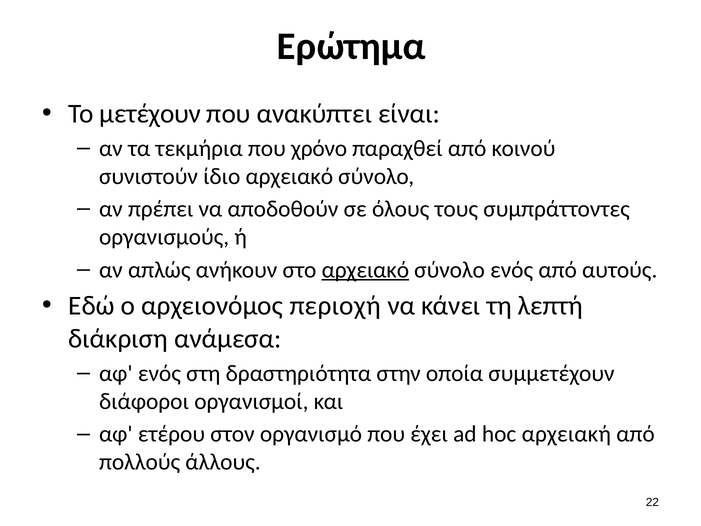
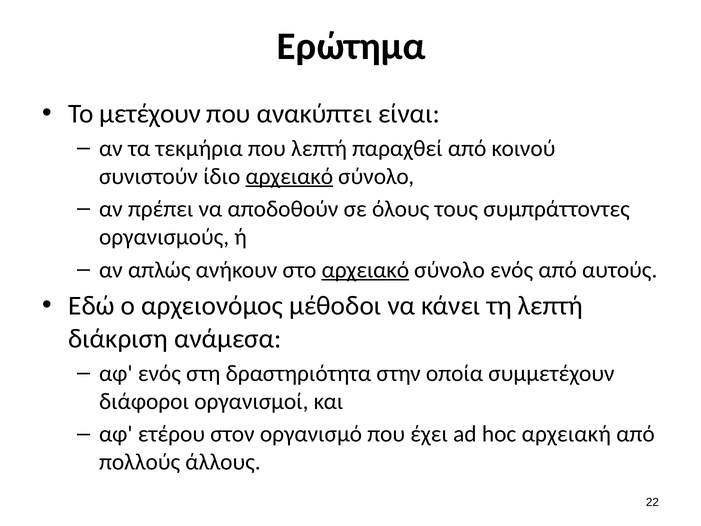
που χρόνο: χρόνο -> λεπτή
αρχειακό at (289, 176) underline: none -> present
περιοχή: περιοχή -> μέθοδοι
